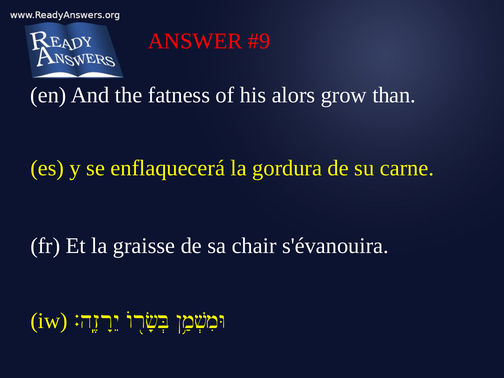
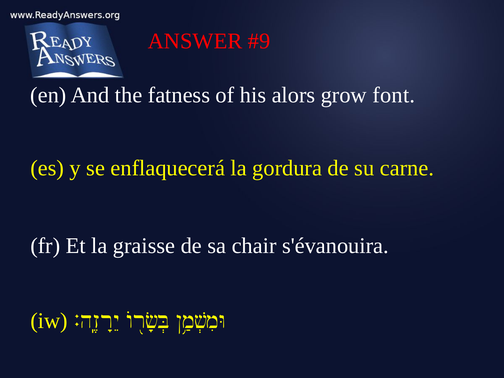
than: than -> font
